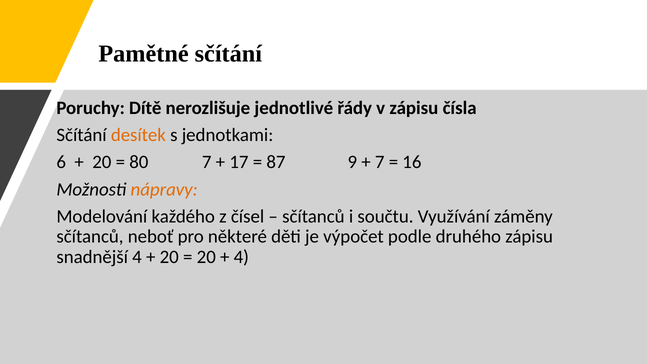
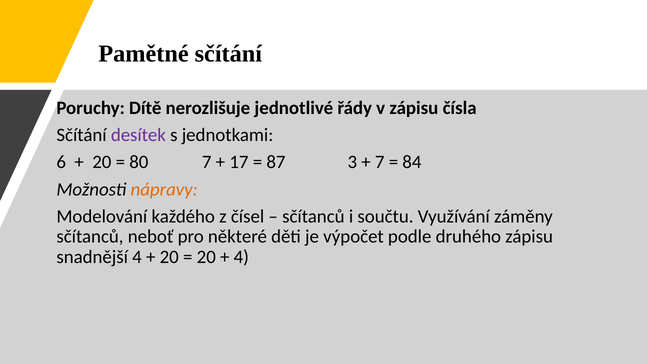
desítek colour: orange -> purple
9: 9 -> 3
16: 16 -> 84
